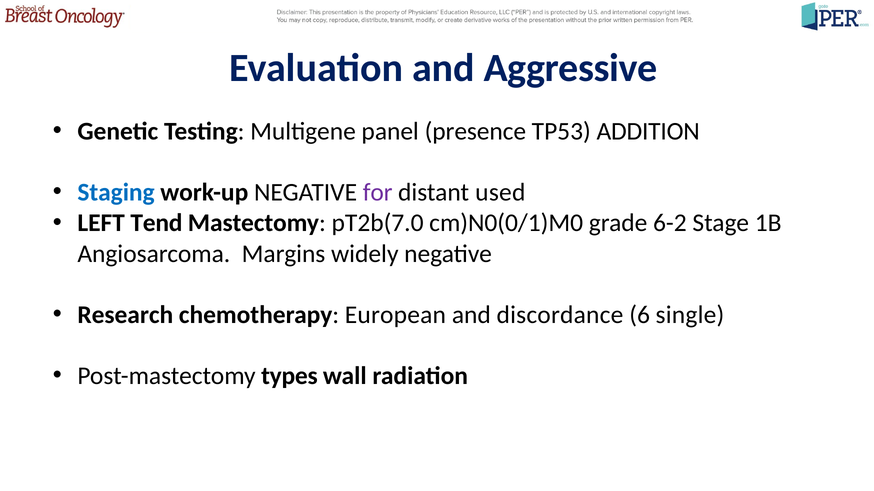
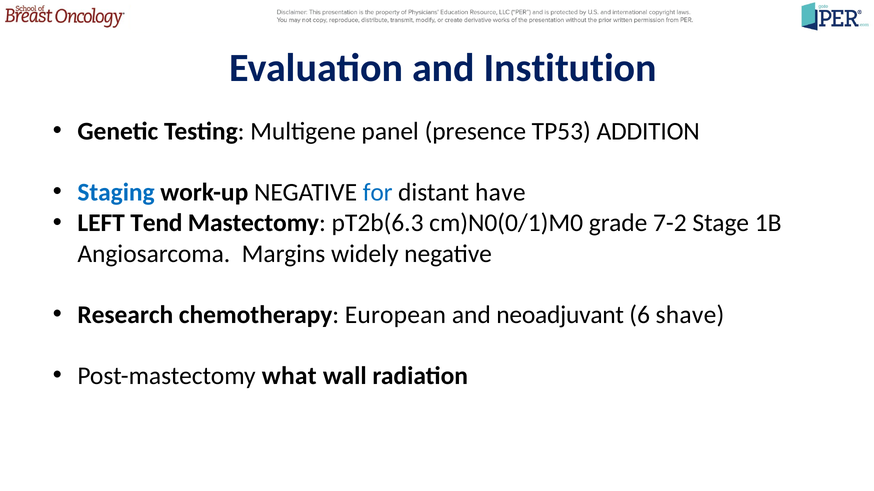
Aggressive: Aggressive -> Institution
for colour: purple -> blue
used: used -> have
pT2b(7.0: pT2b(7.0 -> pT2b(6.3
6-2: 6-2 -> 7-2
discordance: discordance -> neoadjuvant
single: single -> shave
types: types -> what
